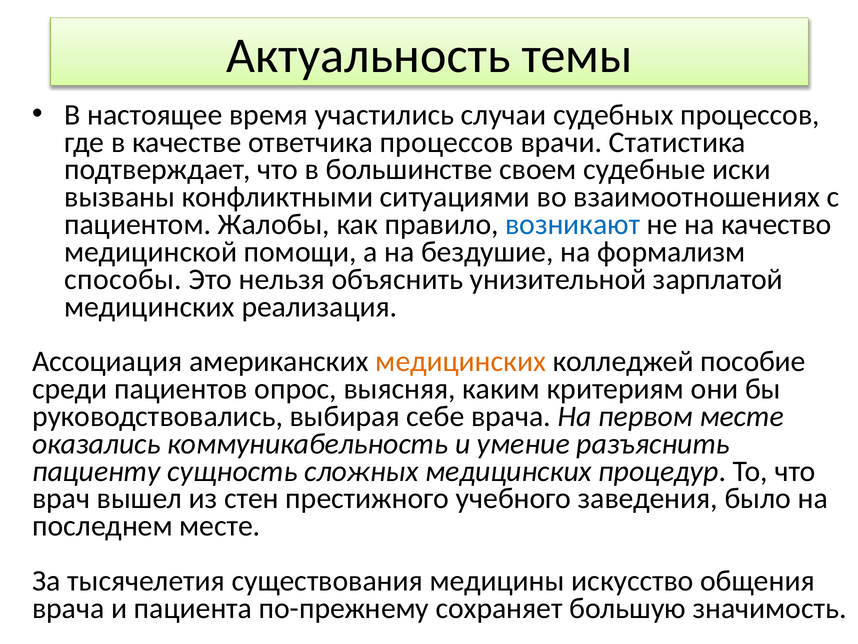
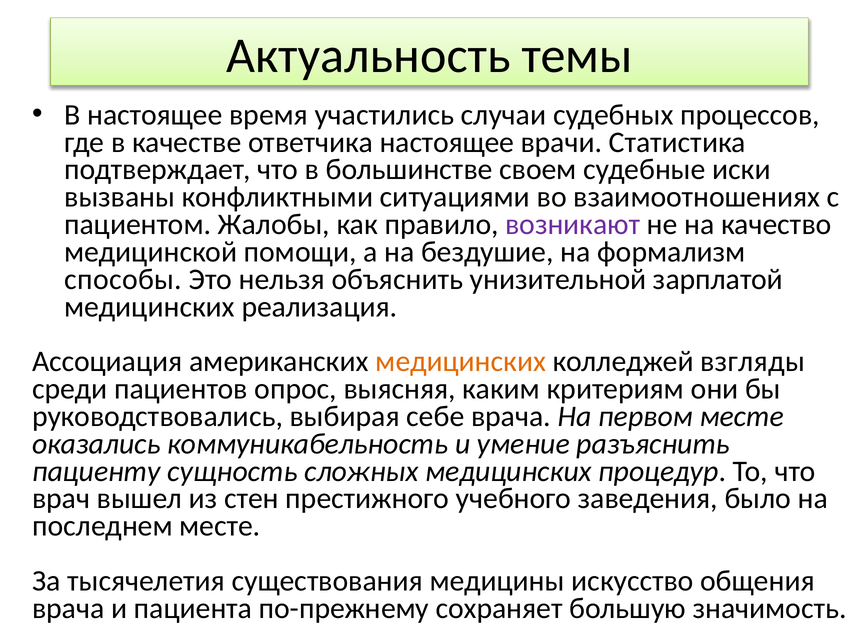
ответчика процессов: процессов -> настоящее
возникают colour: blue -> purple
пособие: пособие -> взгляды
